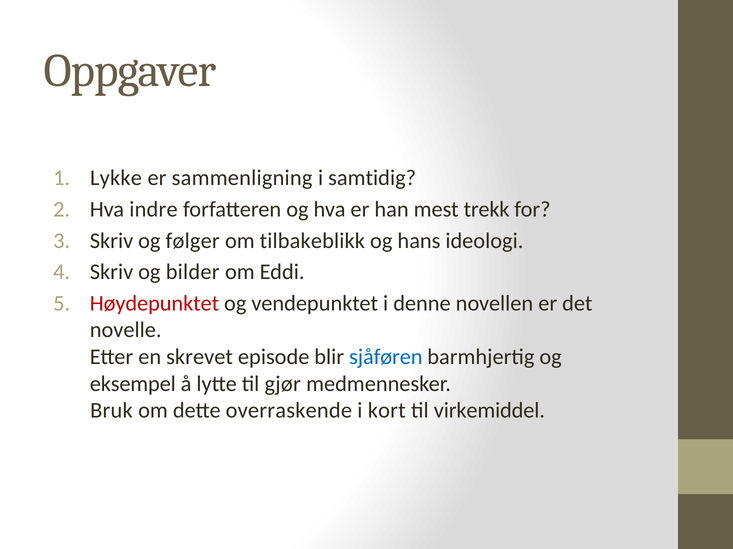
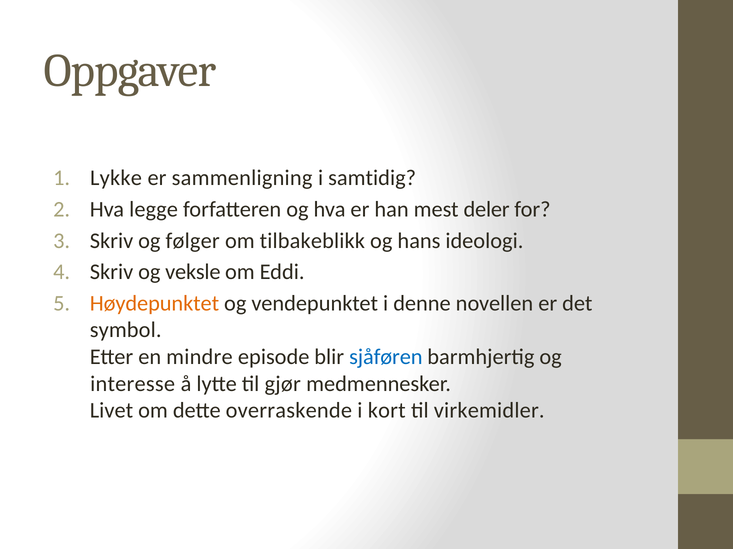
indre: indre -> legge
trekk: trekk -> deler
bilder: bilder -> veksle
Høydepunktet colour: red -> orange
novelle: novelle -> symbol
skrevet: skrevet -> mindre
eksempel: eksempel -> interesse
Bruk: Bruk -> Livet
virkemiddel: virkemiddel -> virkemidler
